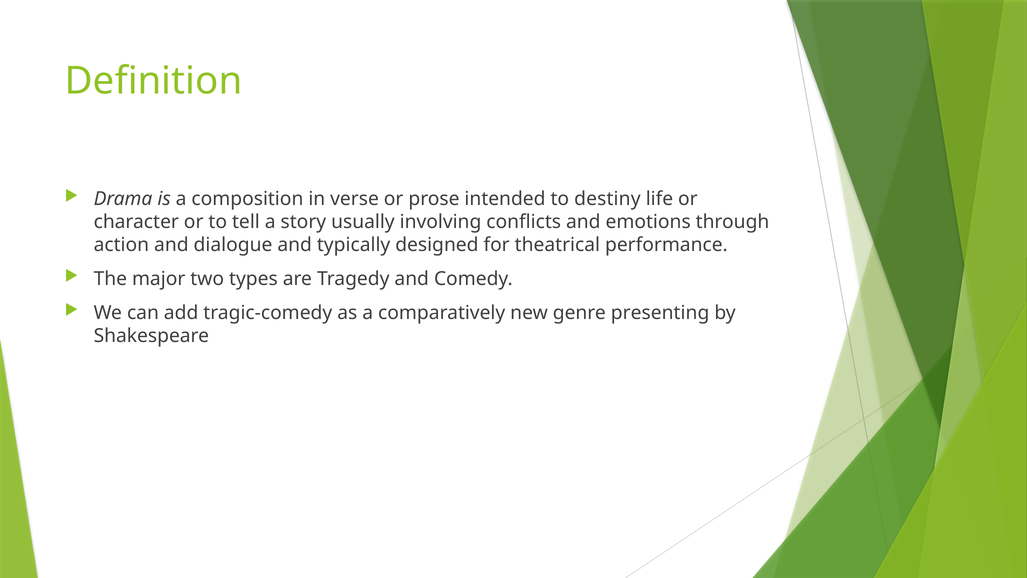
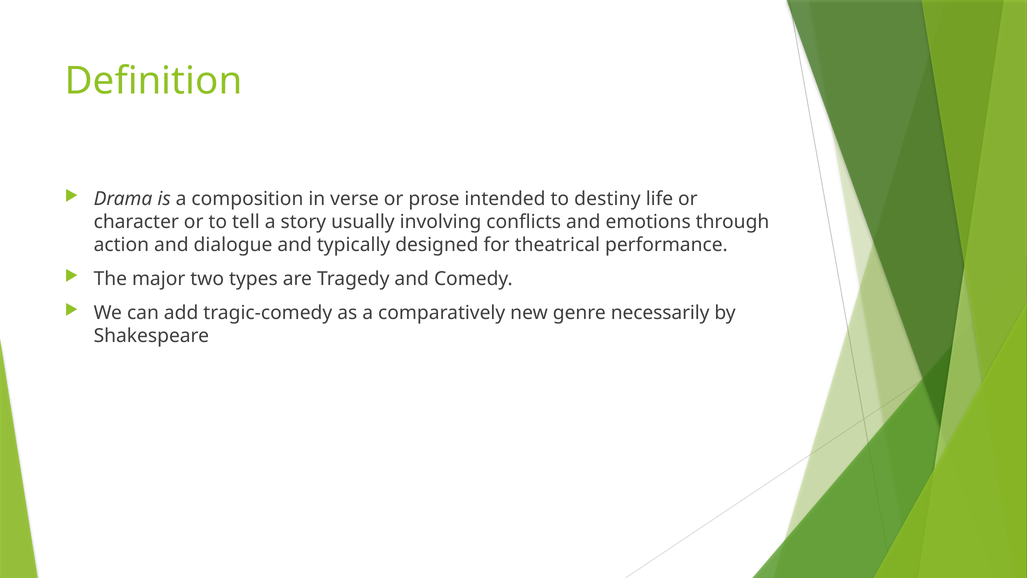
presenting: presenting -> necessarily
